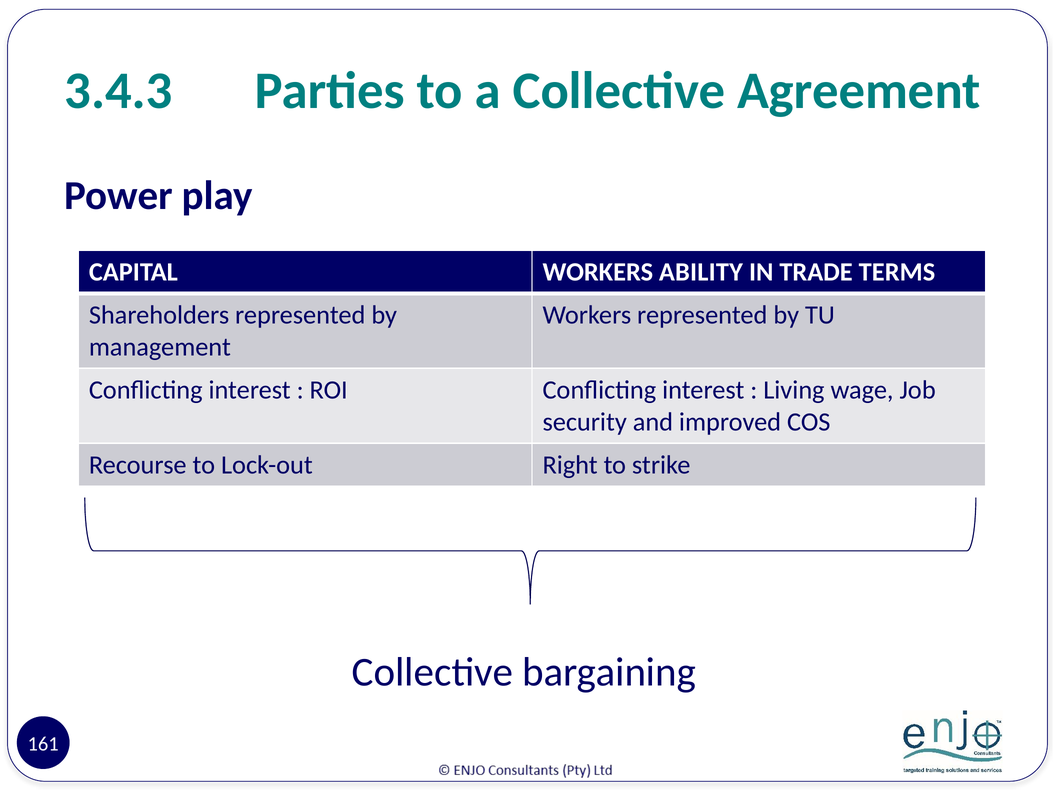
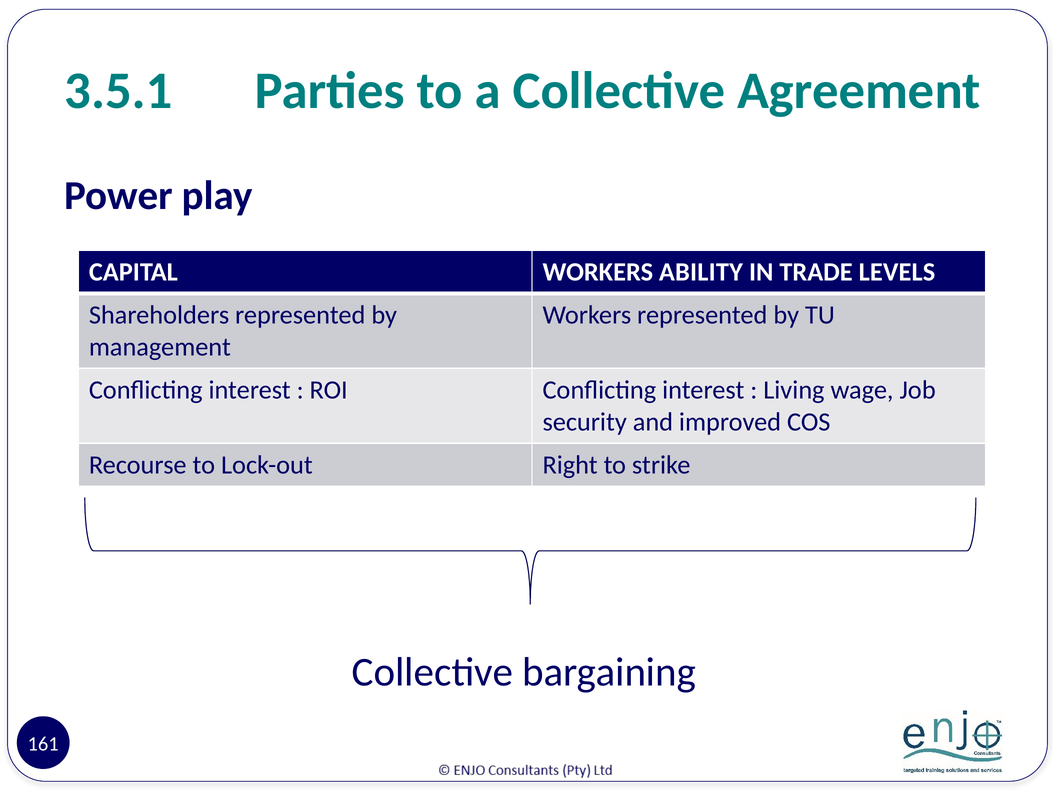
3.4.3: 3.4.3 -> 3.5.1
TERMS: TERMS -> LEVELS
